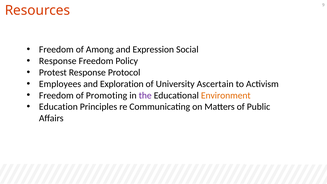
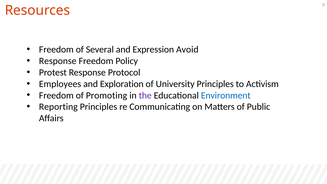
Among: Among -> Several
Social: Social -> Avoid
University Ascertain: Ascertain -> Principles
Environment colour: orange -> blue
Education: Education -> Reporting
